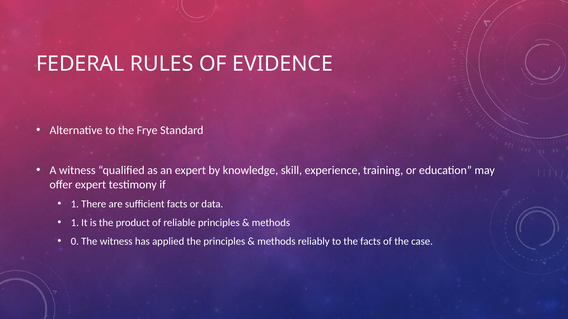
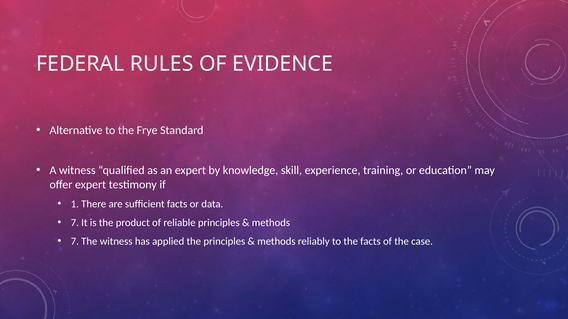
1 at (75, 223): 1 -> 7
0 at (75, 242): 0 -> 7
